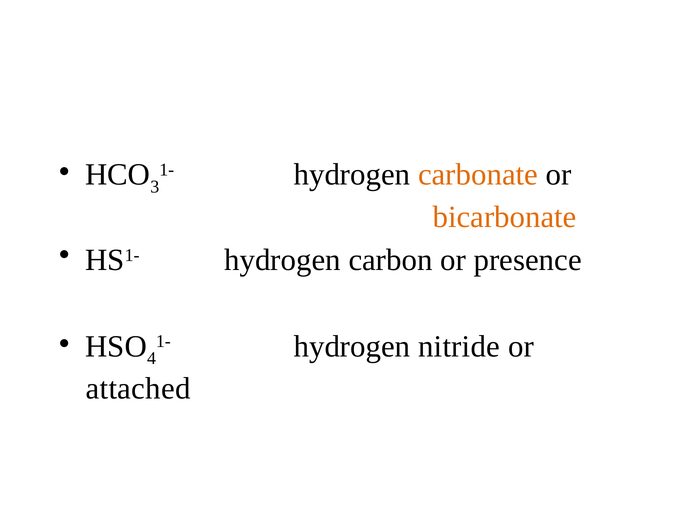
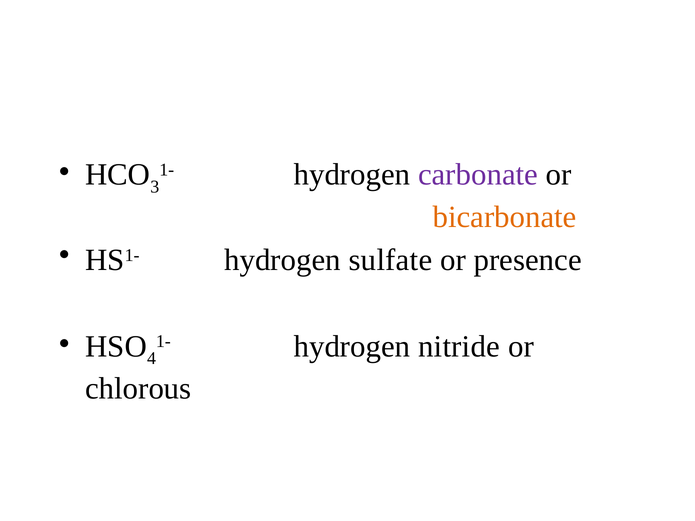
carbonate colour: orange -> purple
carbon: carbon -> sulfate
attached: attached -> chlorous
